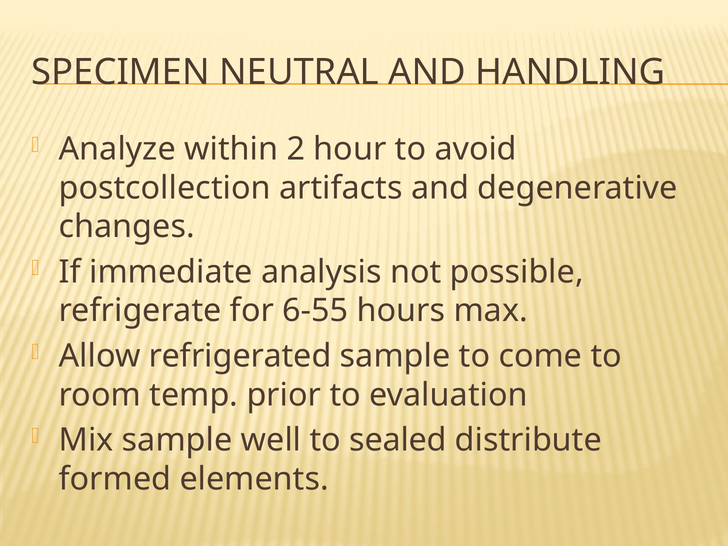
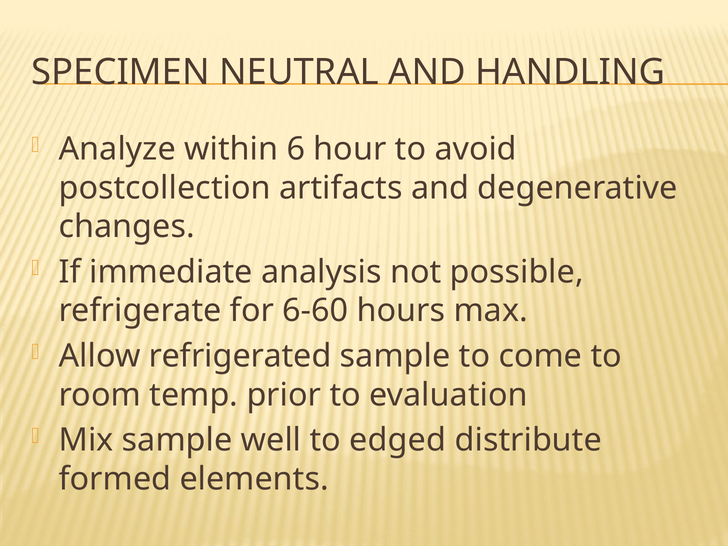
2: 2 -> 6
6-55: 6-55 -> 6-60
sealed: sealed -> edged
